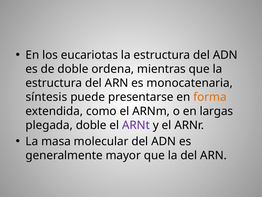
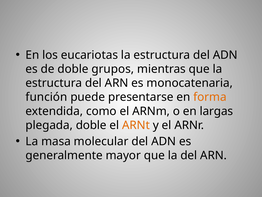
ordena: ordena -> grupos
síntesis: síntesis -> función
ARNt colour: purple -> orange
